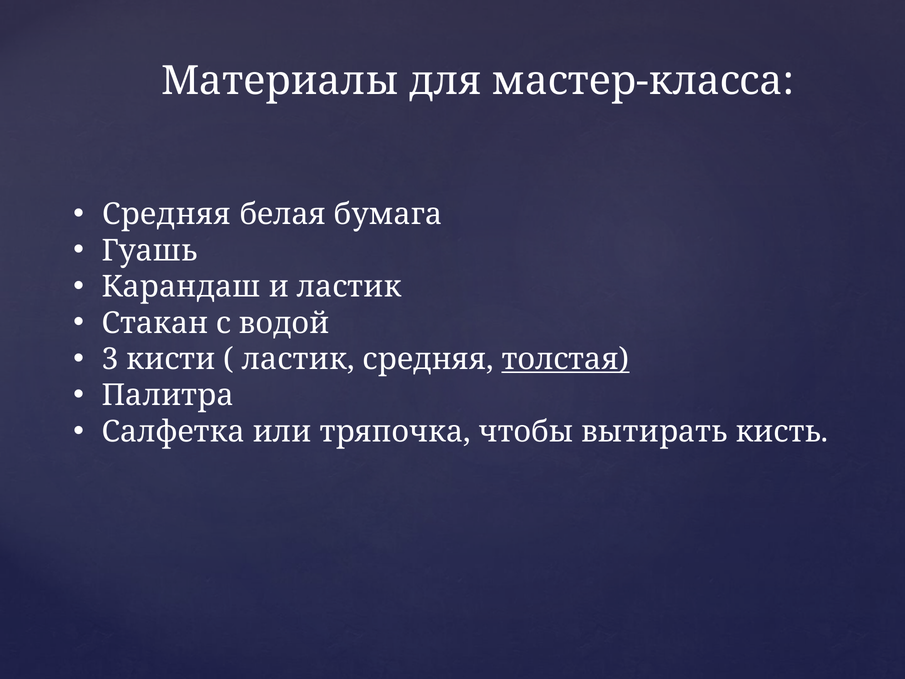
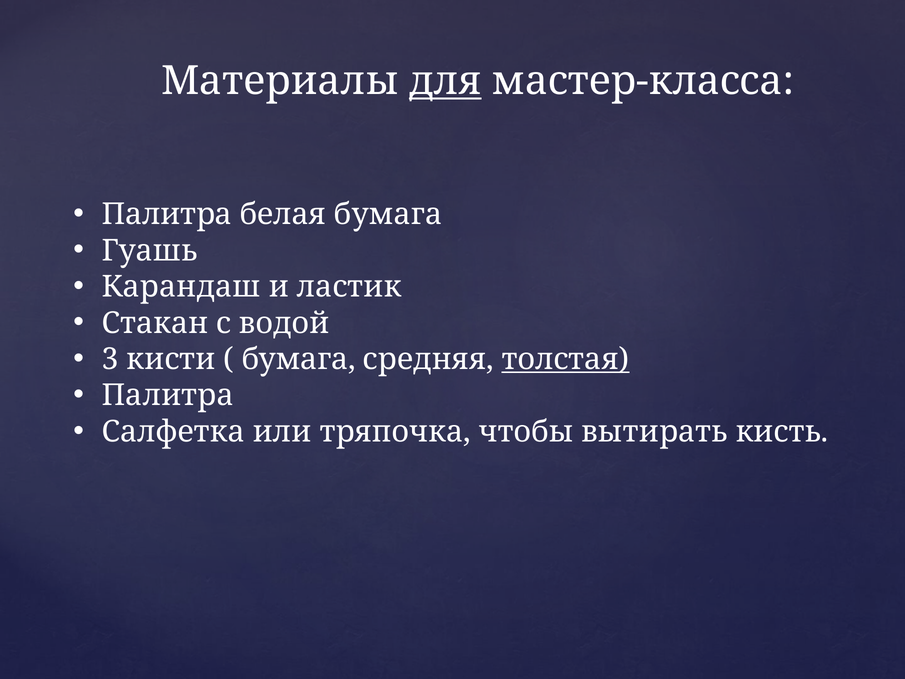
для underline: none -> present
Средняя at (167, 214): Средняя -> Палитра
ластик at (298, 359): ластик -> бумага
